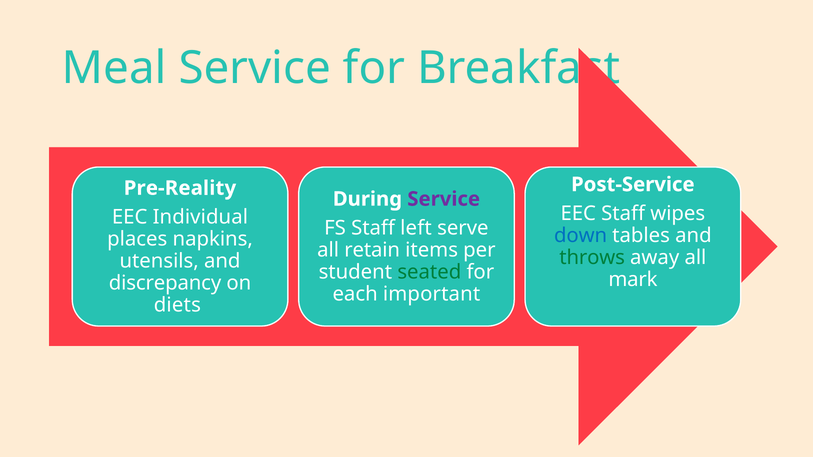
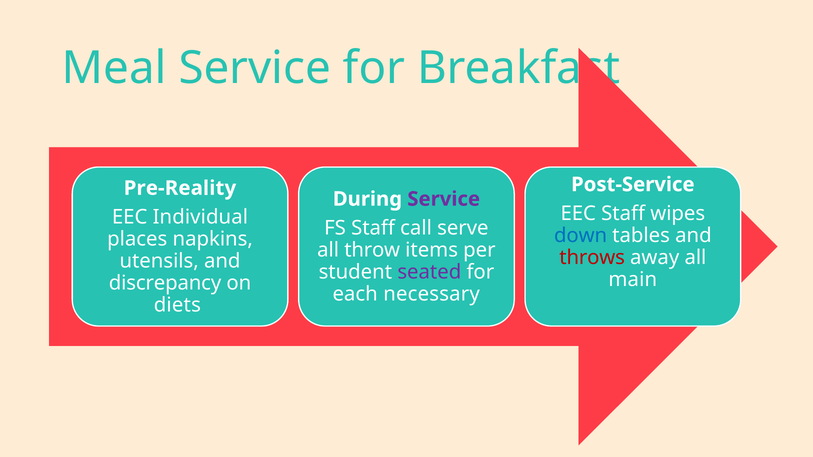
left: left -> call
retain: retain -> throw
throws colour: green -> red
seated colour: green -> purple
mark: mark -> main
important: important -> necessary
